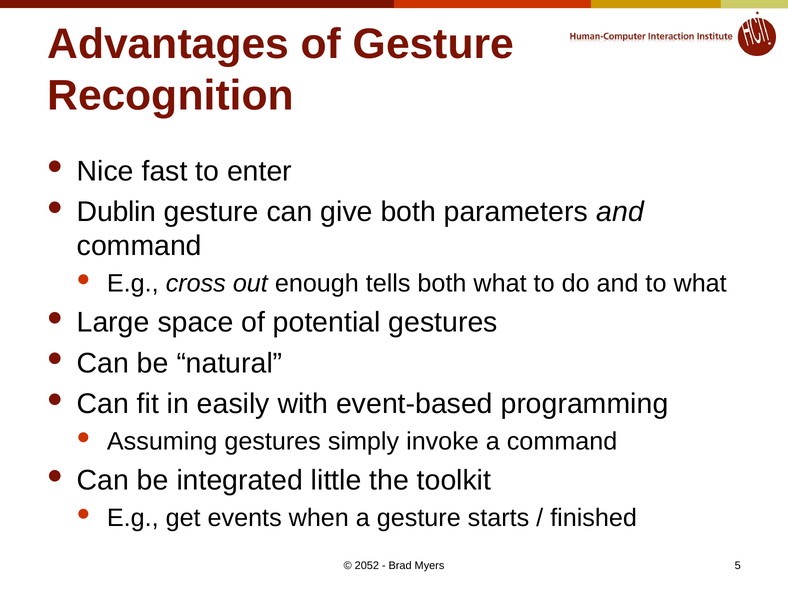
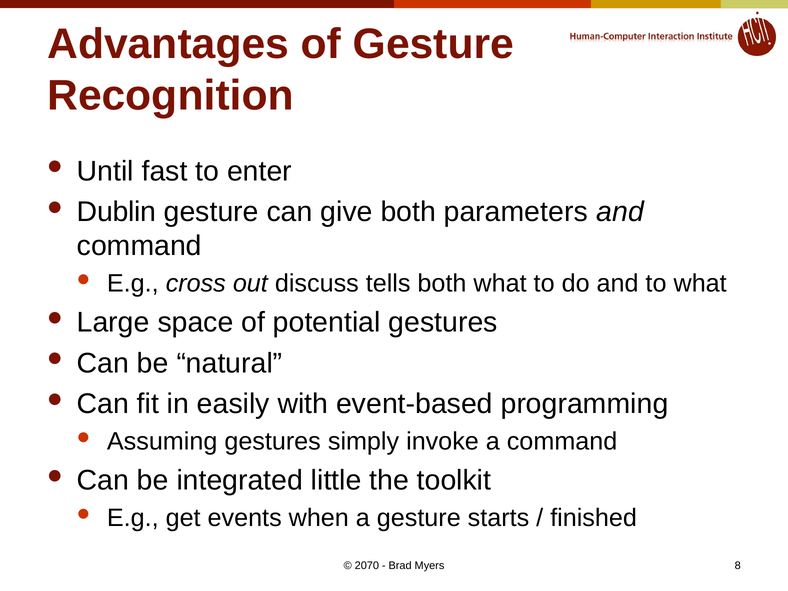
Nice: Nice -> Until
enough: enough -> discuss
2052: 2052 -> 2070
5: 5 -> 8
